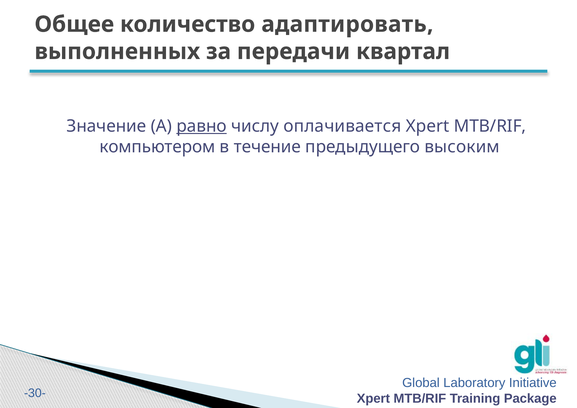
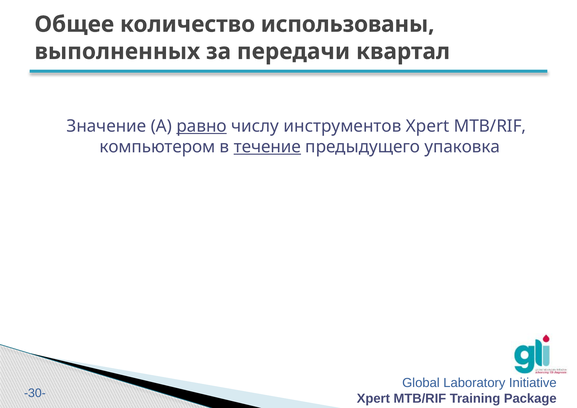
адаптировать: адаптировать -> использованы
оплачивается: оплачивается -> инструментов
течение underline: none -> present
высоким: высоким -> упаковка
